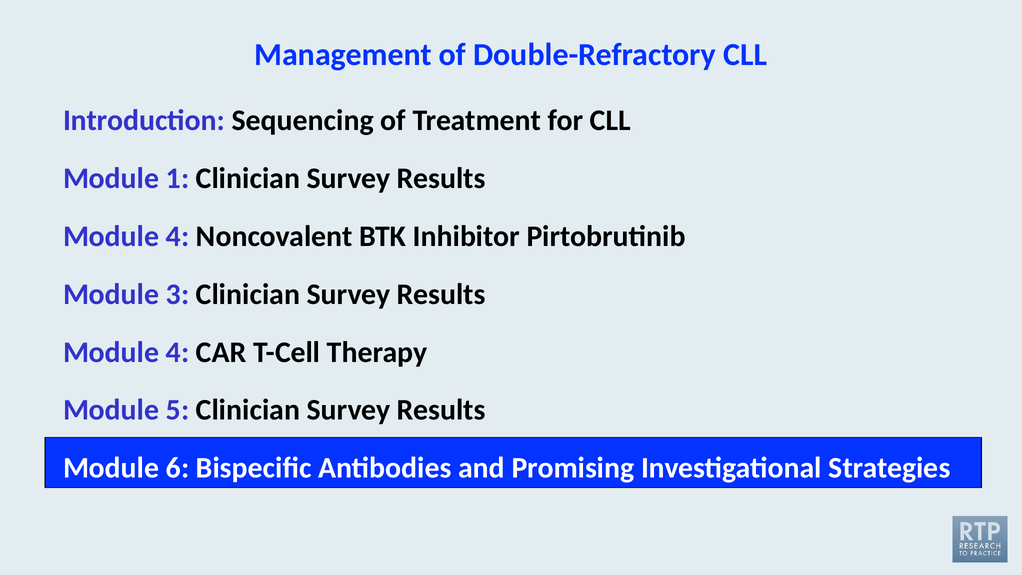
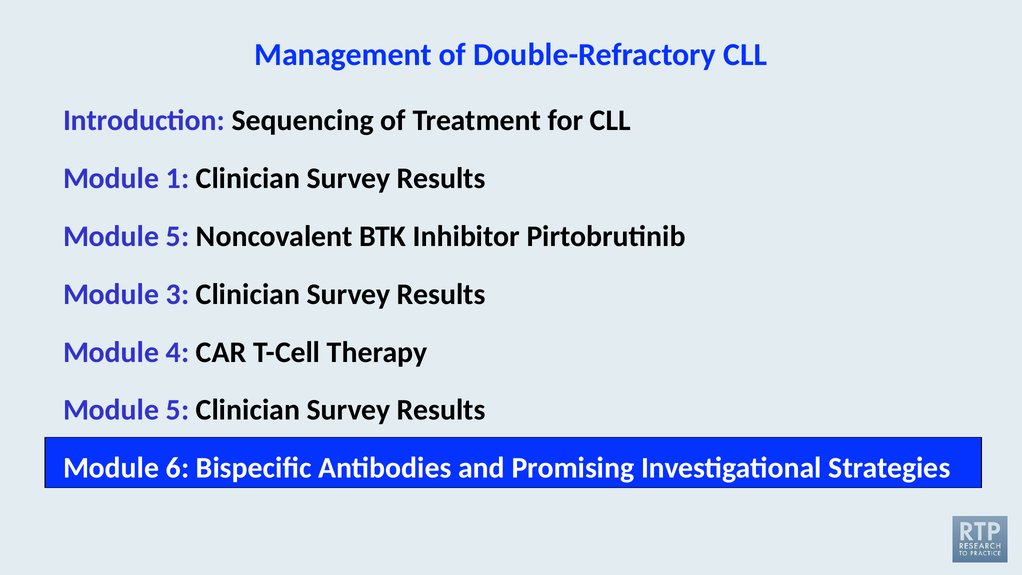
4 at (178, 236): 4 -> 5
